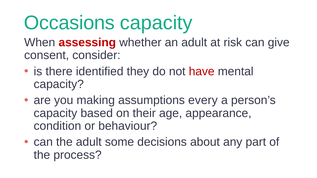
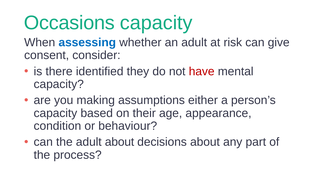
assessing colour: red -> blue
every: every -> either
adult some: some -> about
